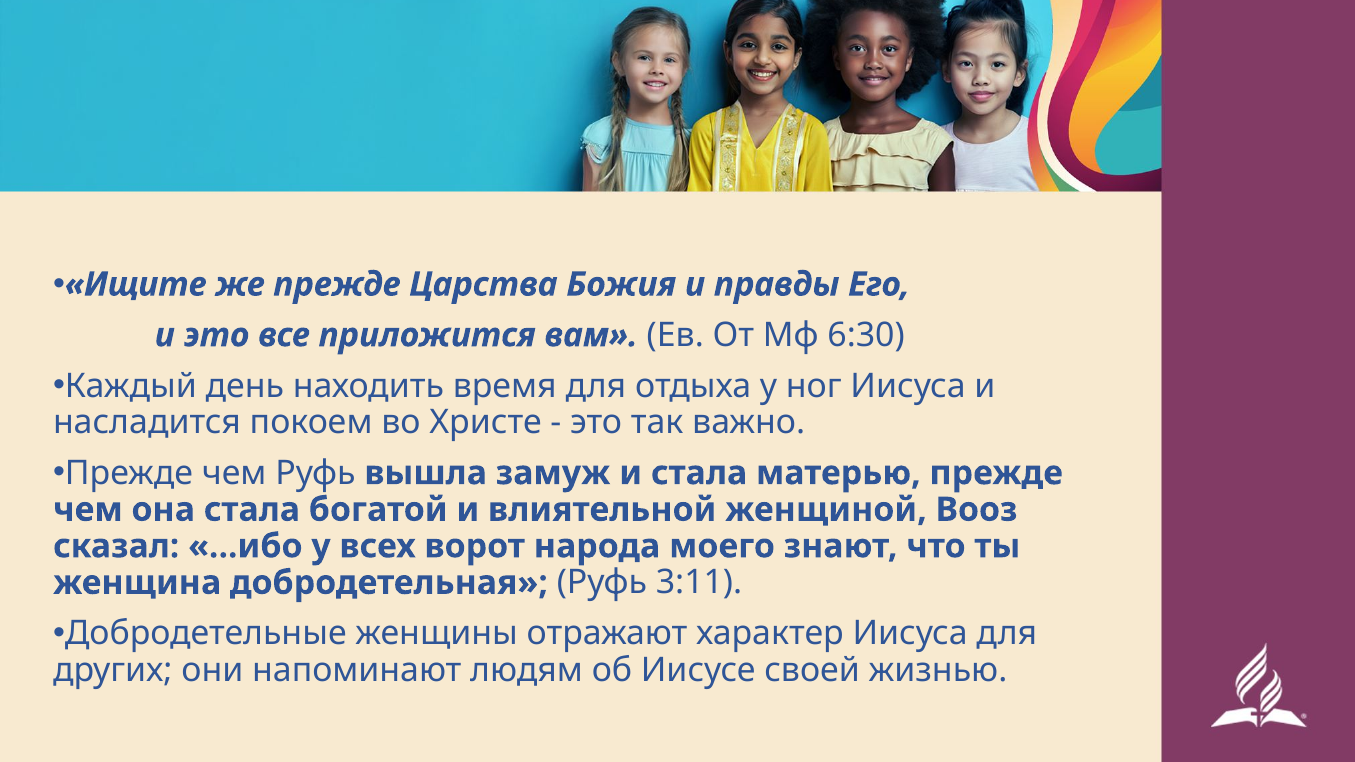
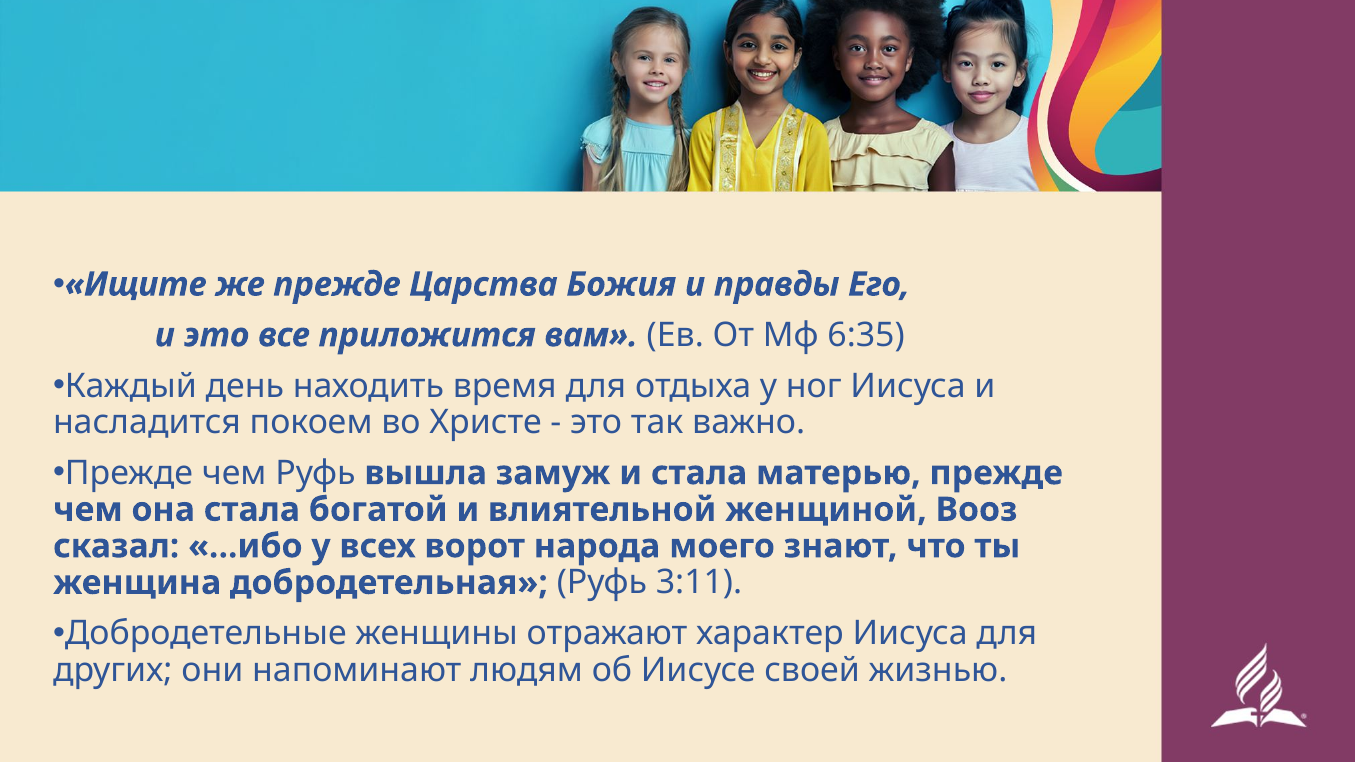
6:30: 6:30 -> 6:35
